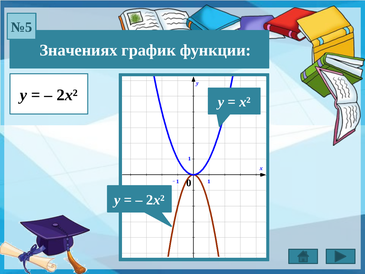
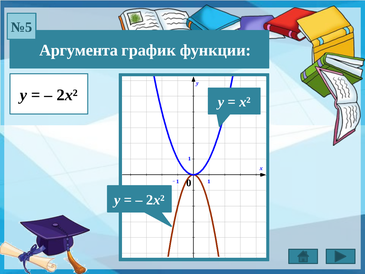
Значениях: Значениях -> Аргумента
